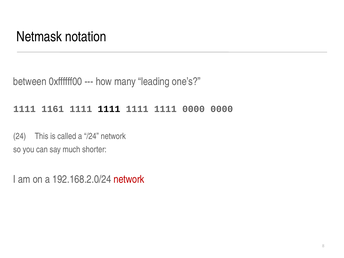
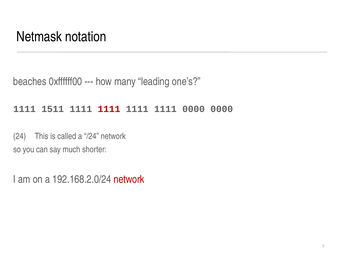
between: between -> beaches
1161: 1161 -> 1511
1111 at (109, 109) colour: black -> red
